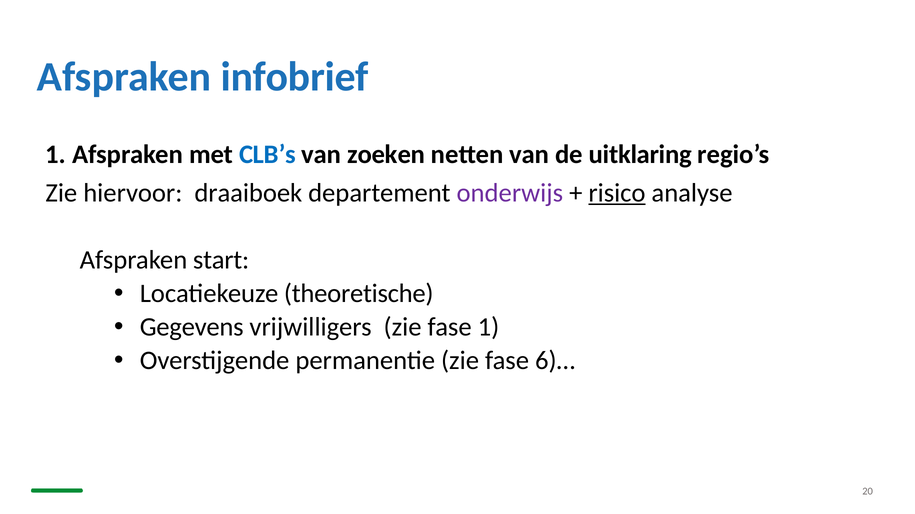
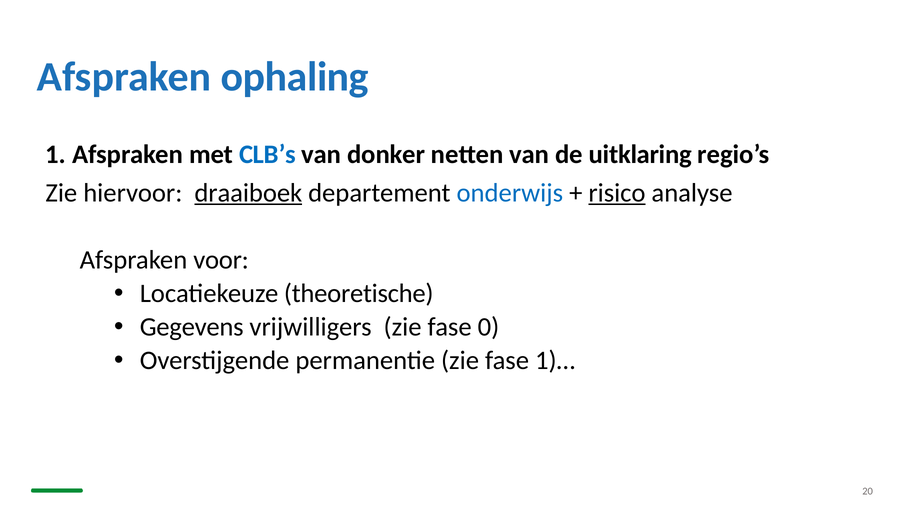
infobrief: infobrief -> ophaling
zoeken: zoeken -> donker
draaiboek underline: none -> present
onderwijs colour: purple -> blue
start: start -> voor
fase 1: 1 -> 0
6)…: 6)… -> 1)…
